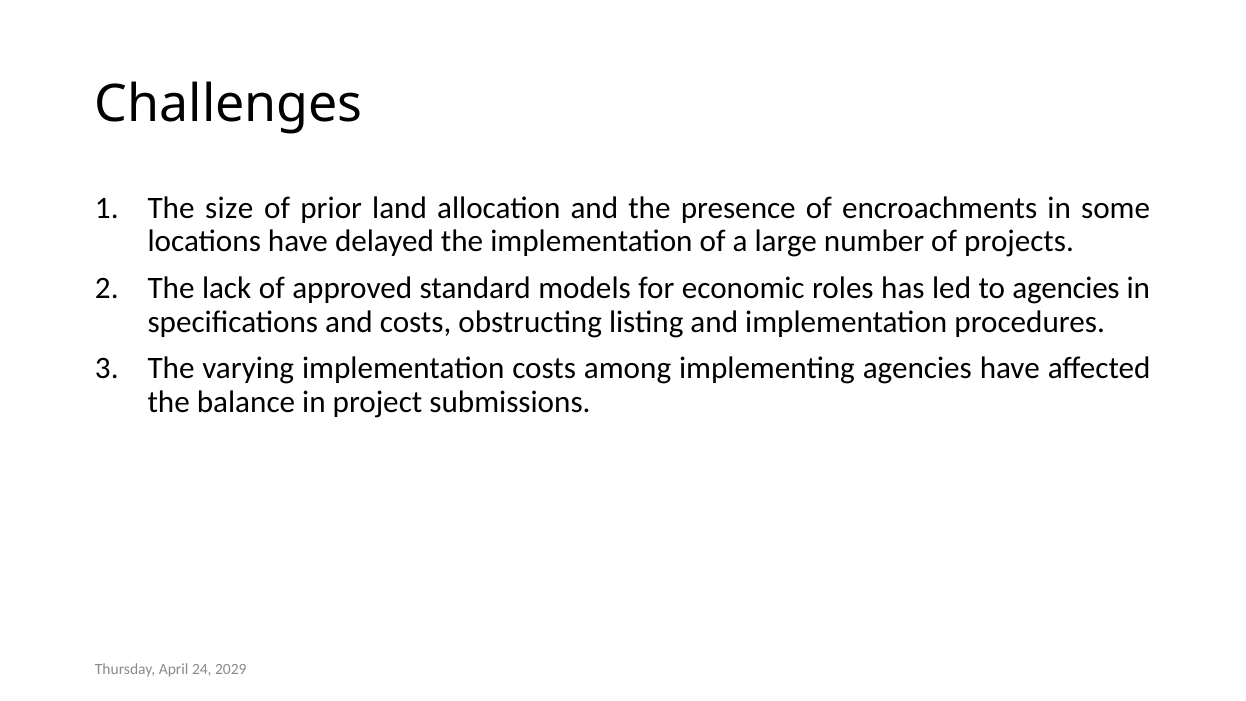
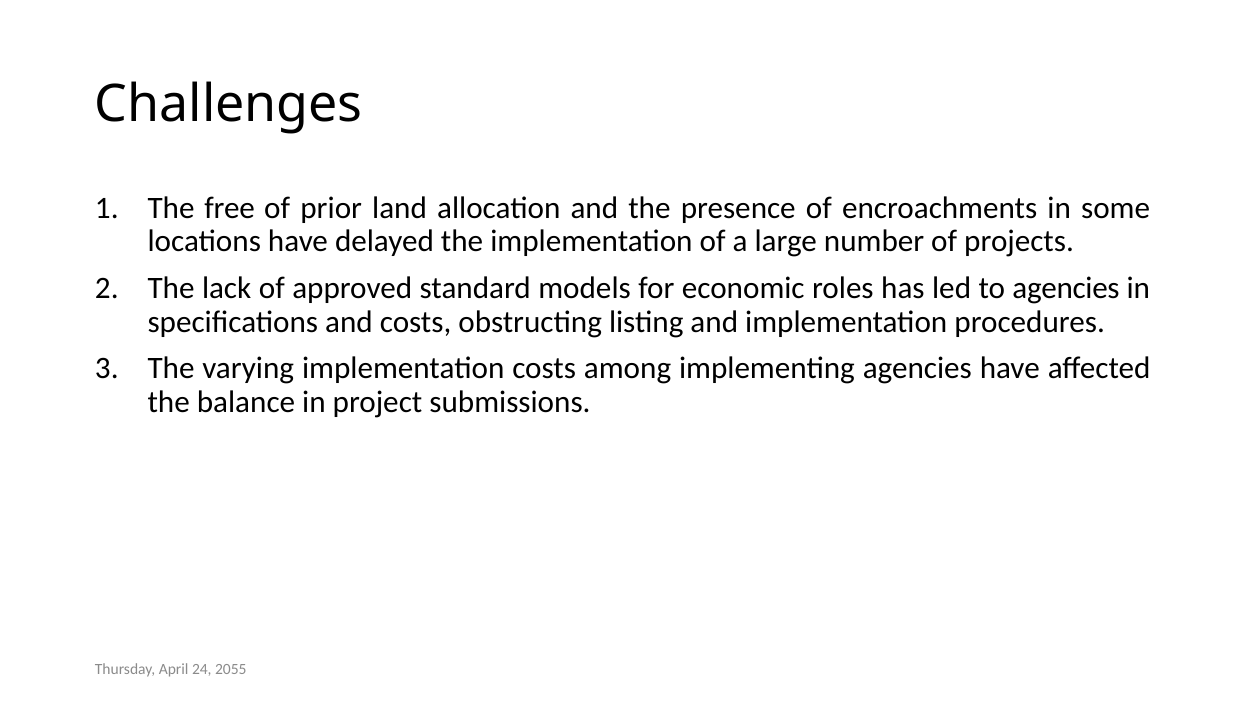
size: size -> free
2029: 2029 -> 2055
